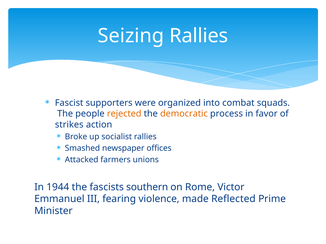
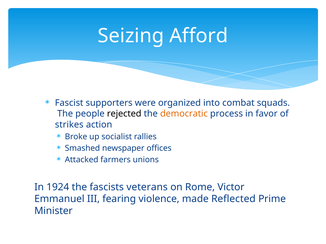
Seizing Rallies: Rallies -> Afford
rejected colour: orange -> black
1944: 1944 -> 1924
southern: southern -> veterans
